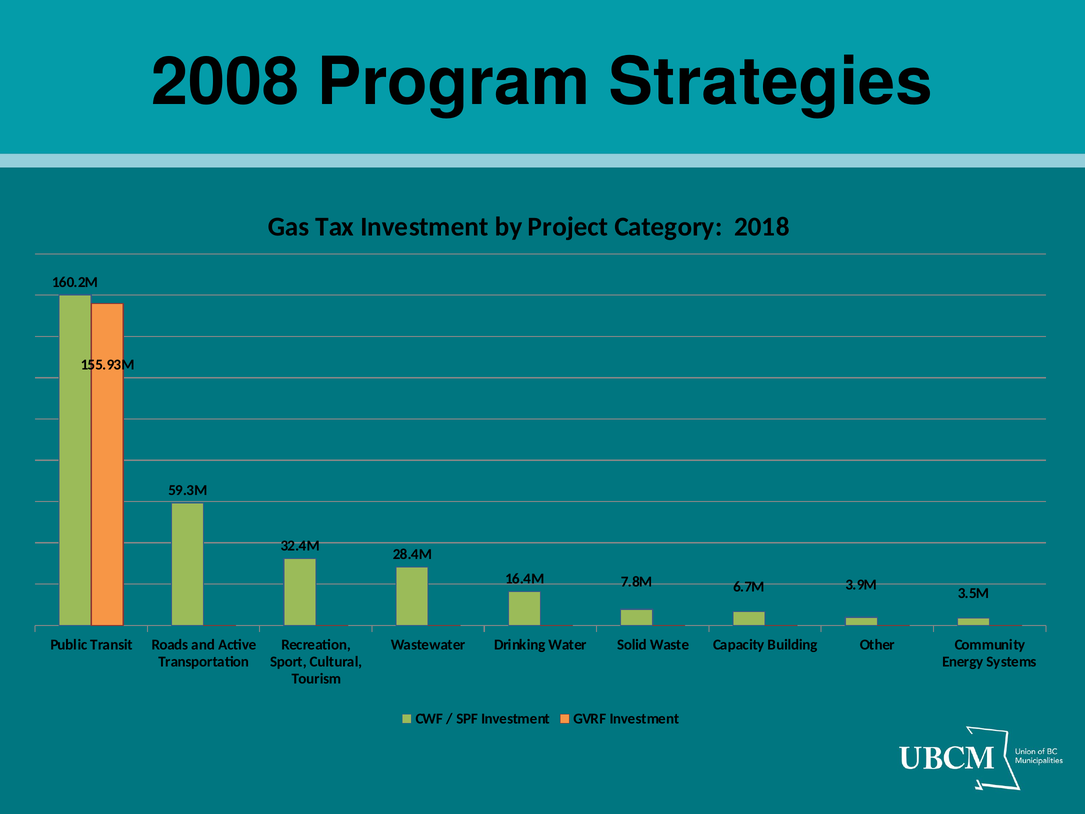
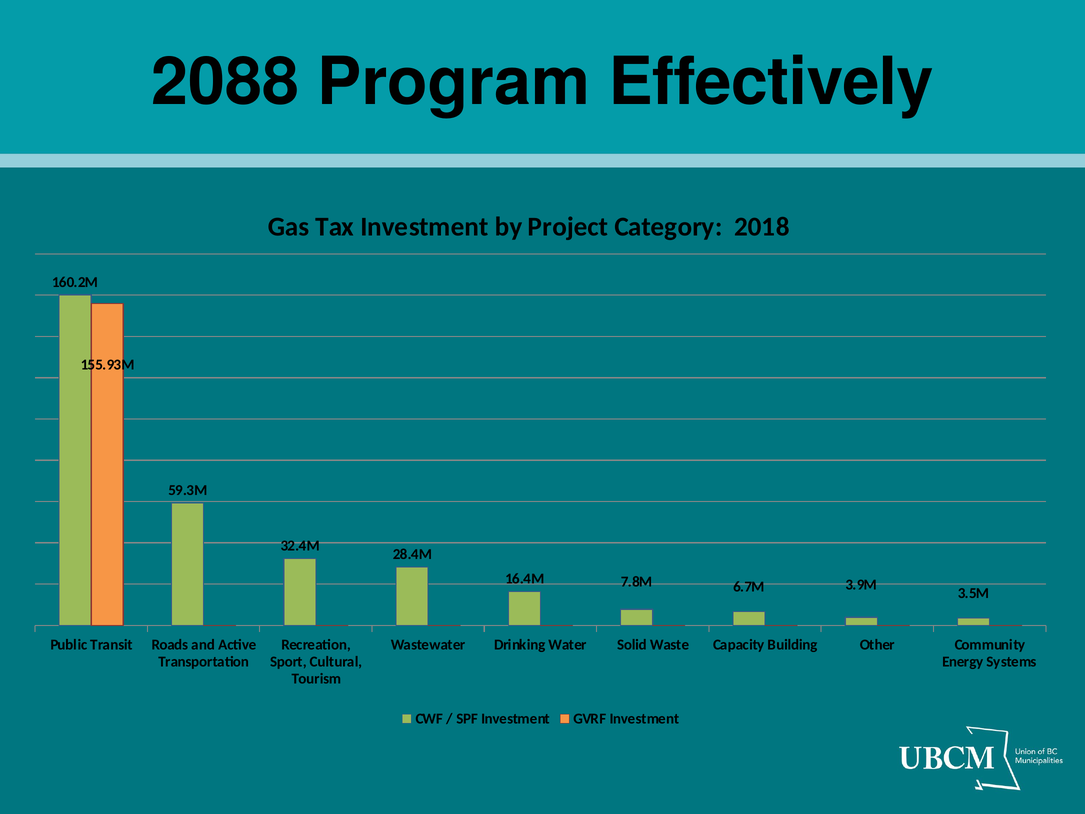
2008: 2008 -> 2088
Strategies: Strategies -> Effectively
